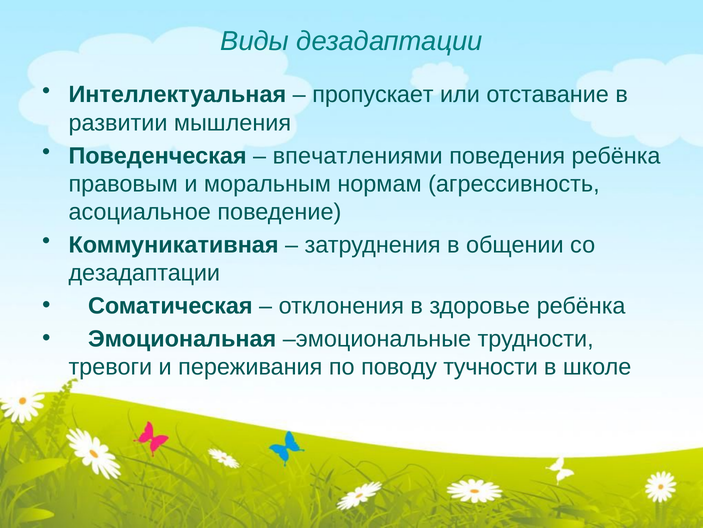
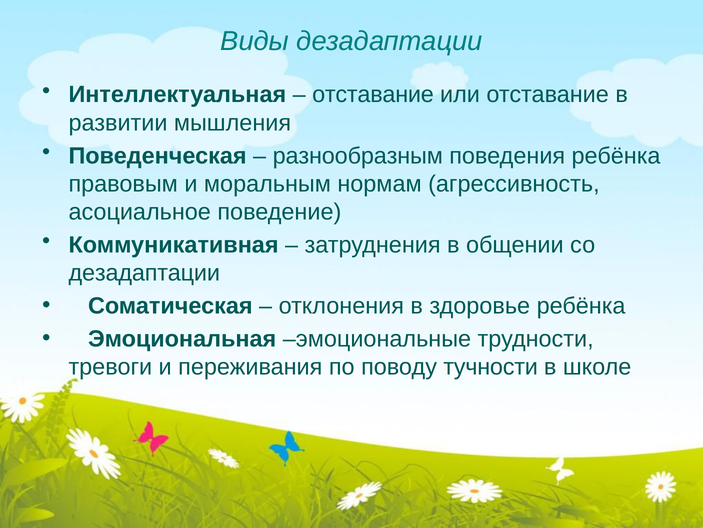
пропускает at (373, 95): пропускает -> отставание
впечатлениями: впечатлениями -> разнообразным
